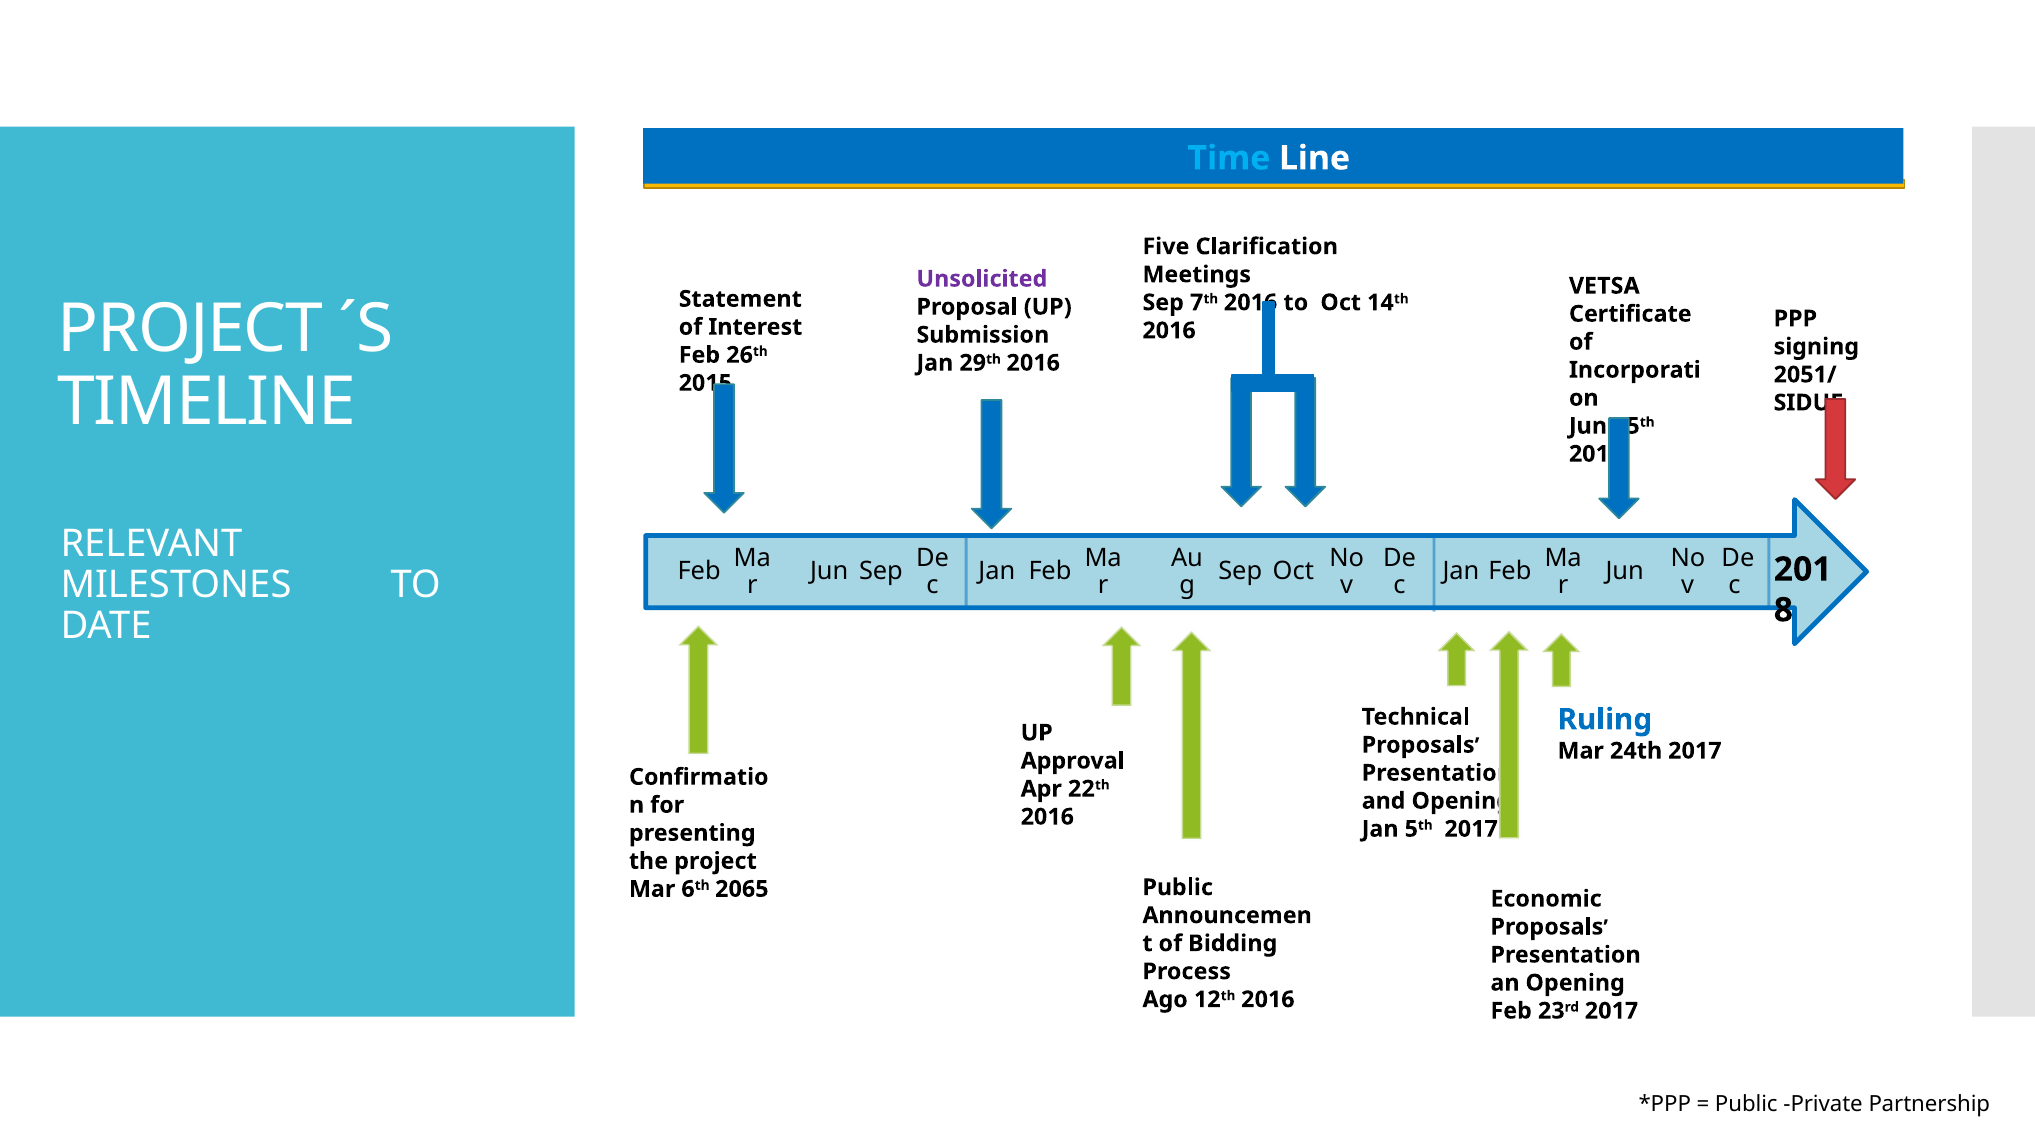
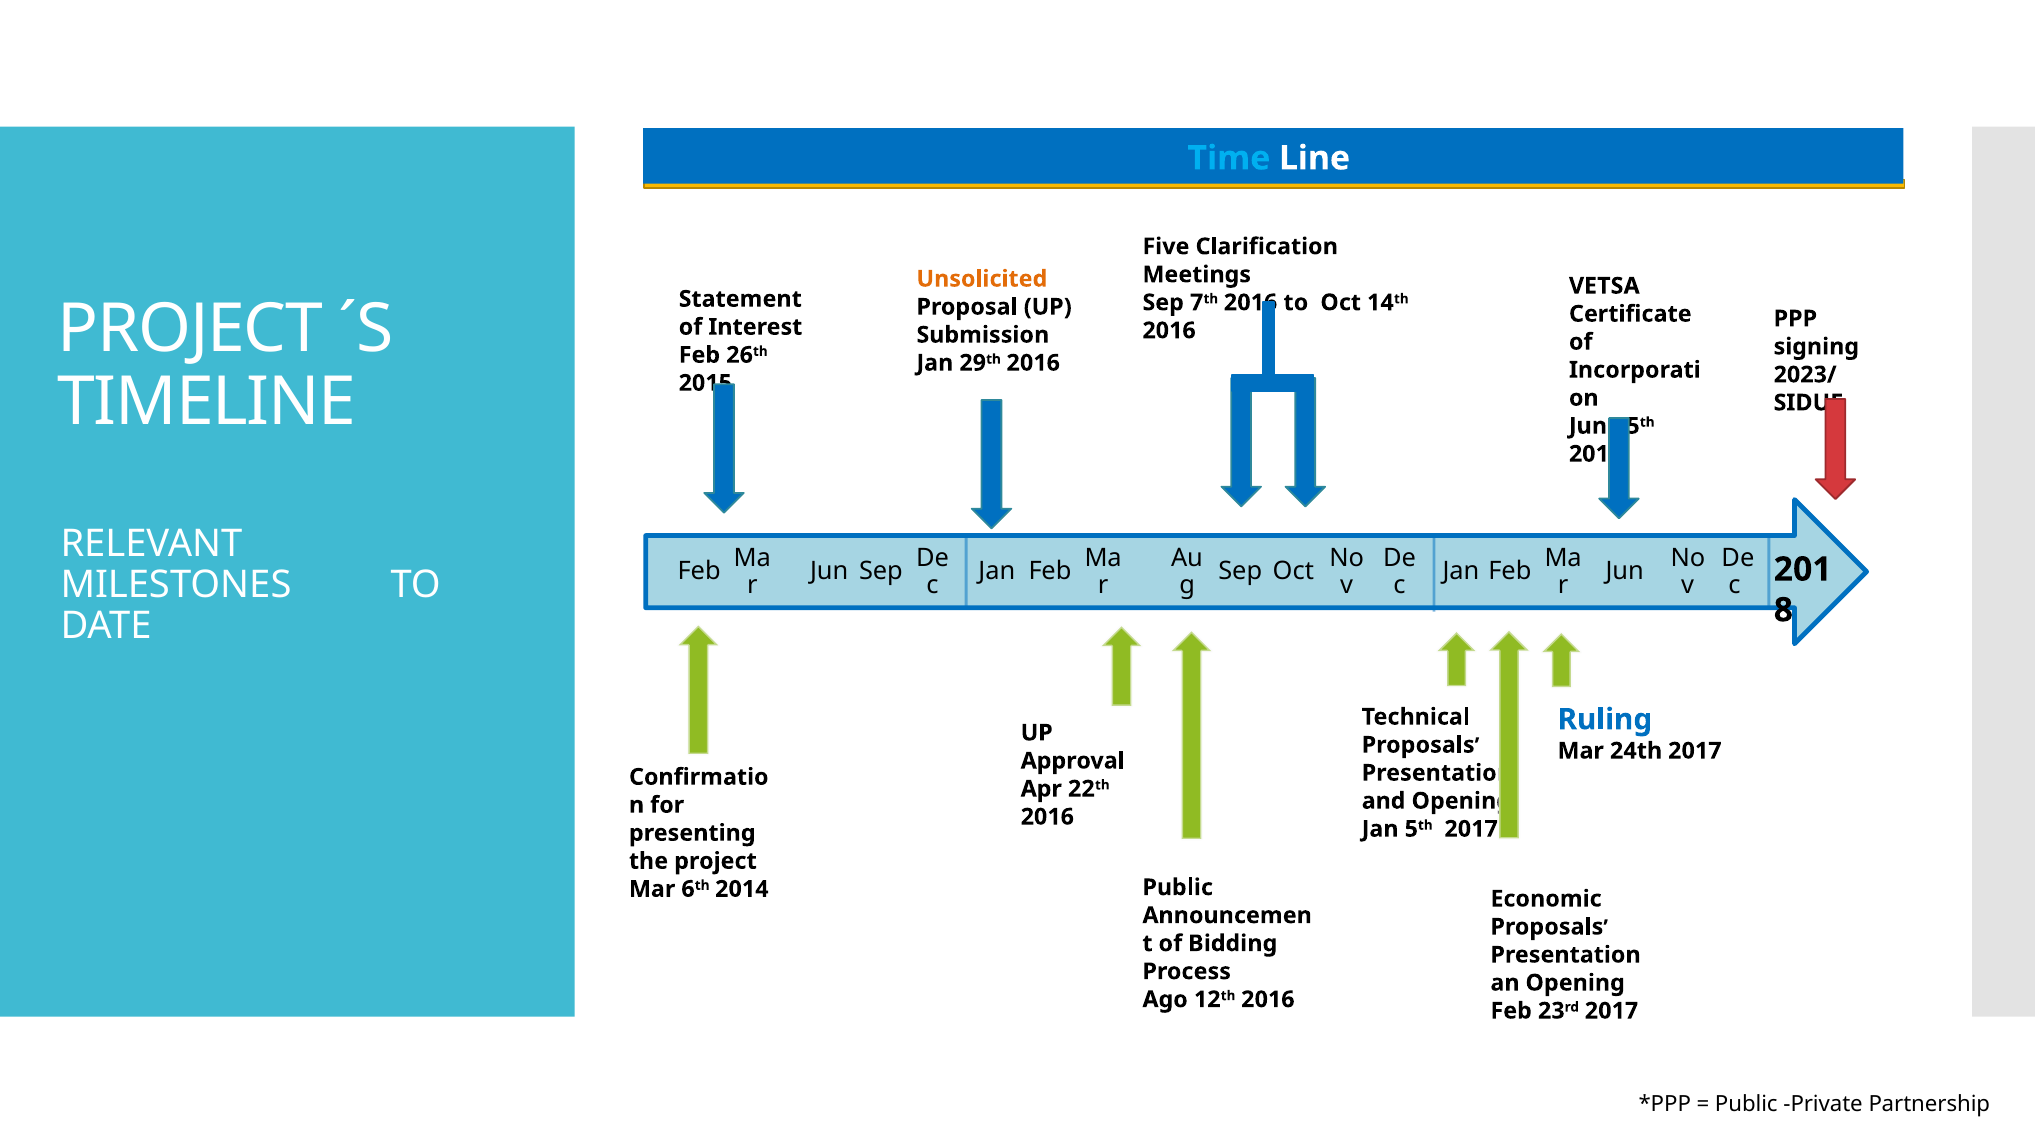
Unsolicited colour: purple -> orange
2051/: 2051/ -> 2023/
2065: 2065 -> 2014
